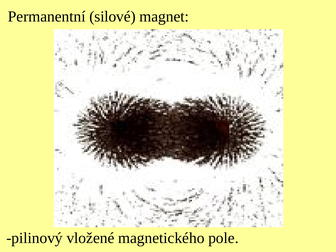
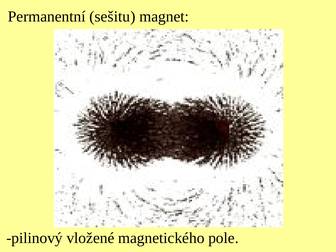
silové: silové -> sešitu
